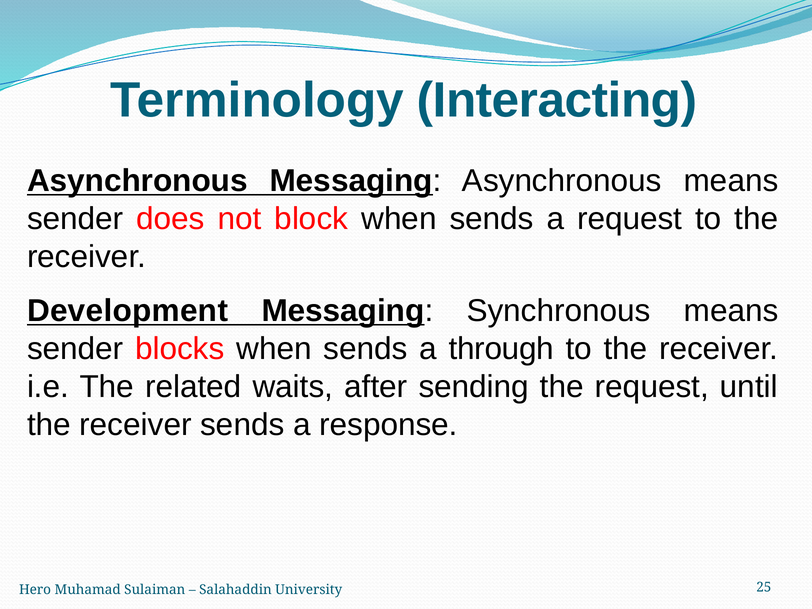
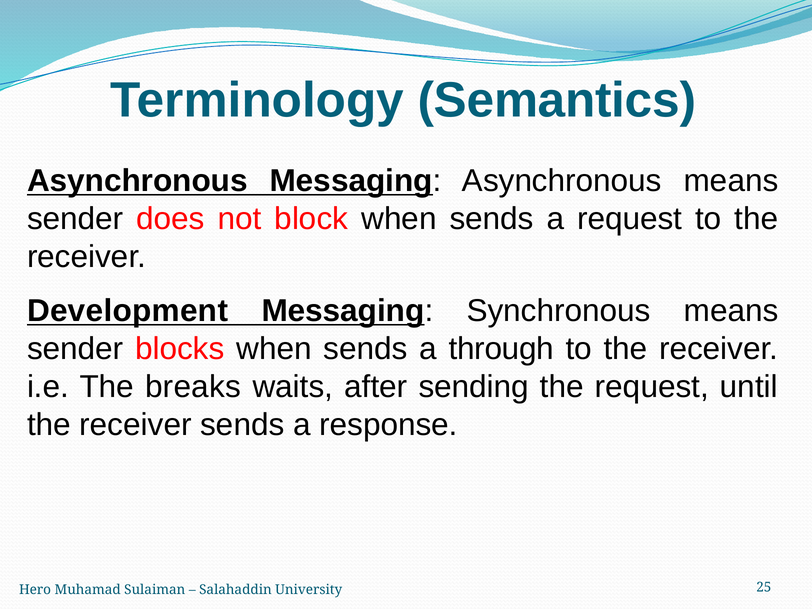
Interacting: Interacting -> Semantics
related: related -> breaks
